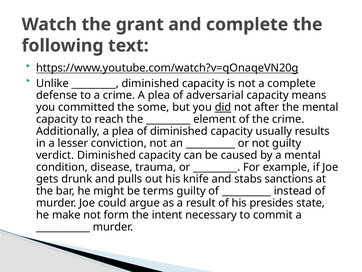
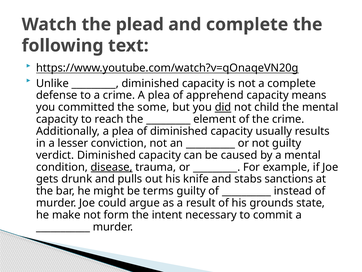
grant: grant -> plead
adversarial: adversarial -> apprehend
after: after -> child
disease underline: none -> present
presides: presides -> grounds
